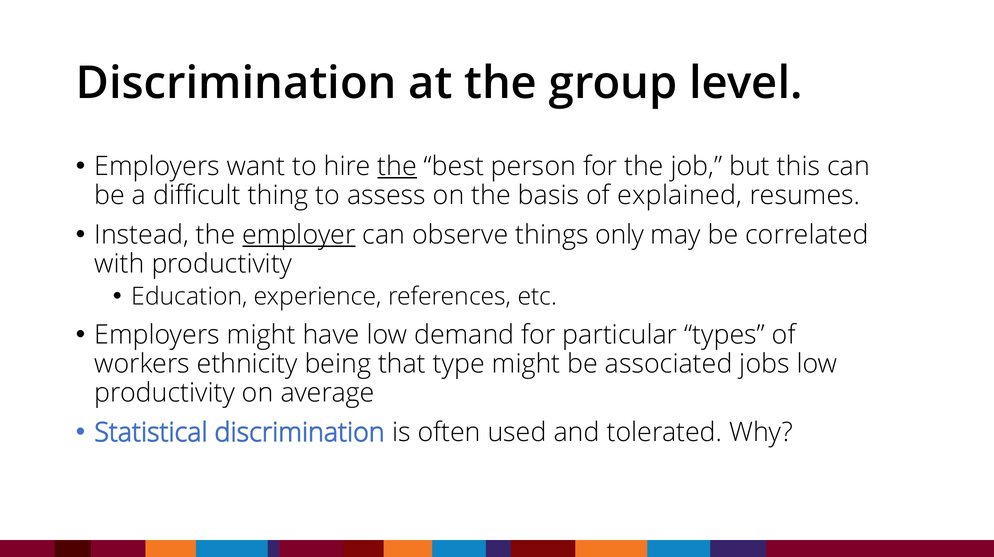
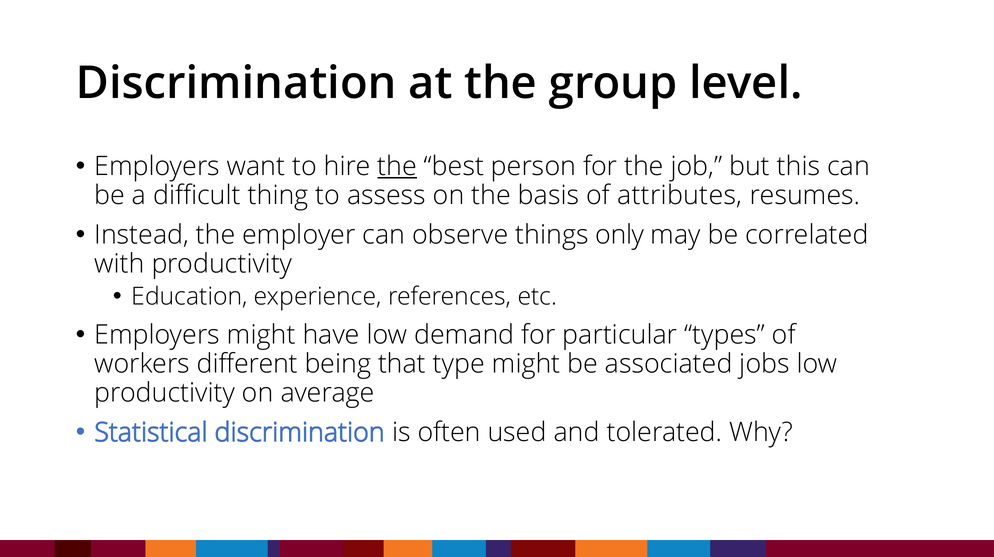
explained: explained -> attributes
employer underline: present -> none
ethnicity: ethnicity -> different
